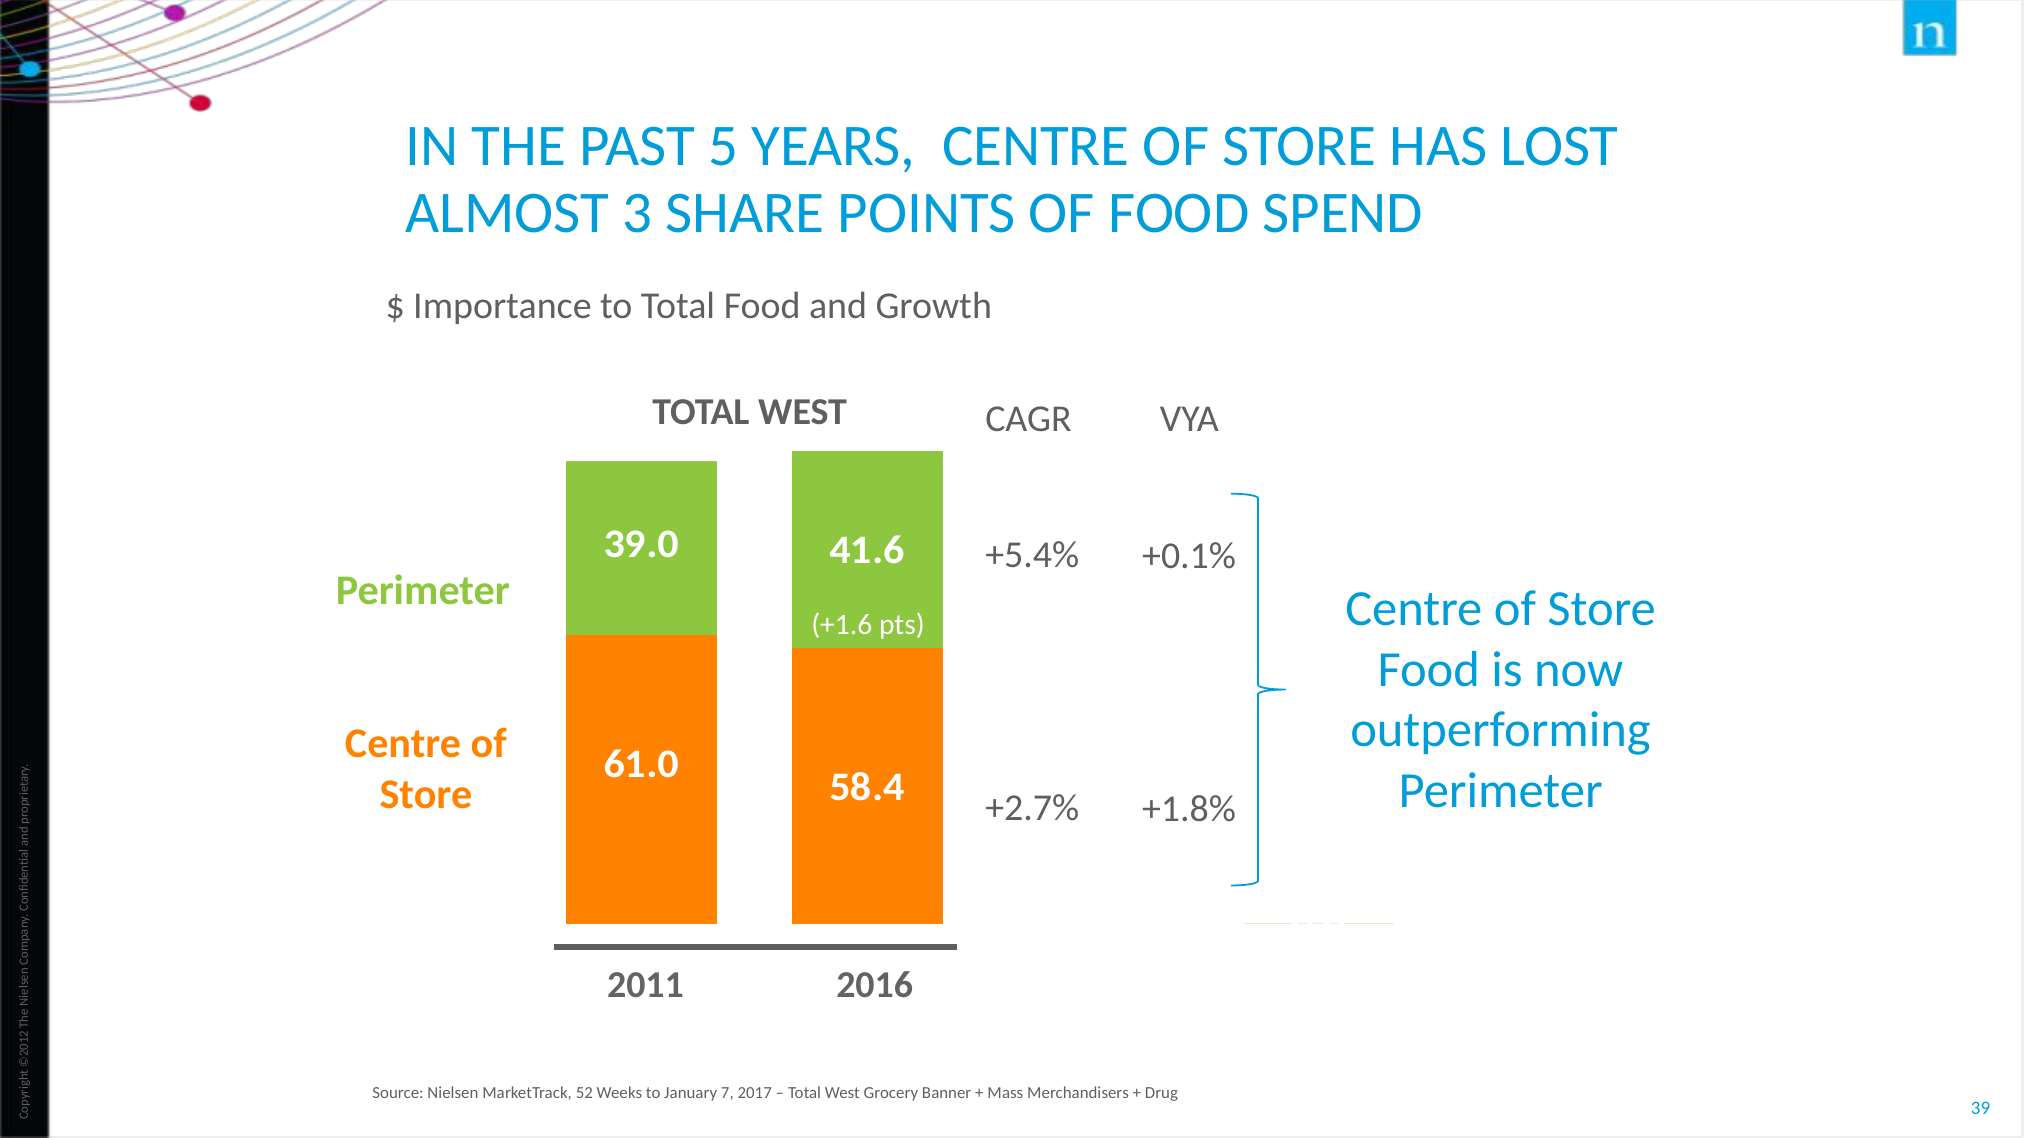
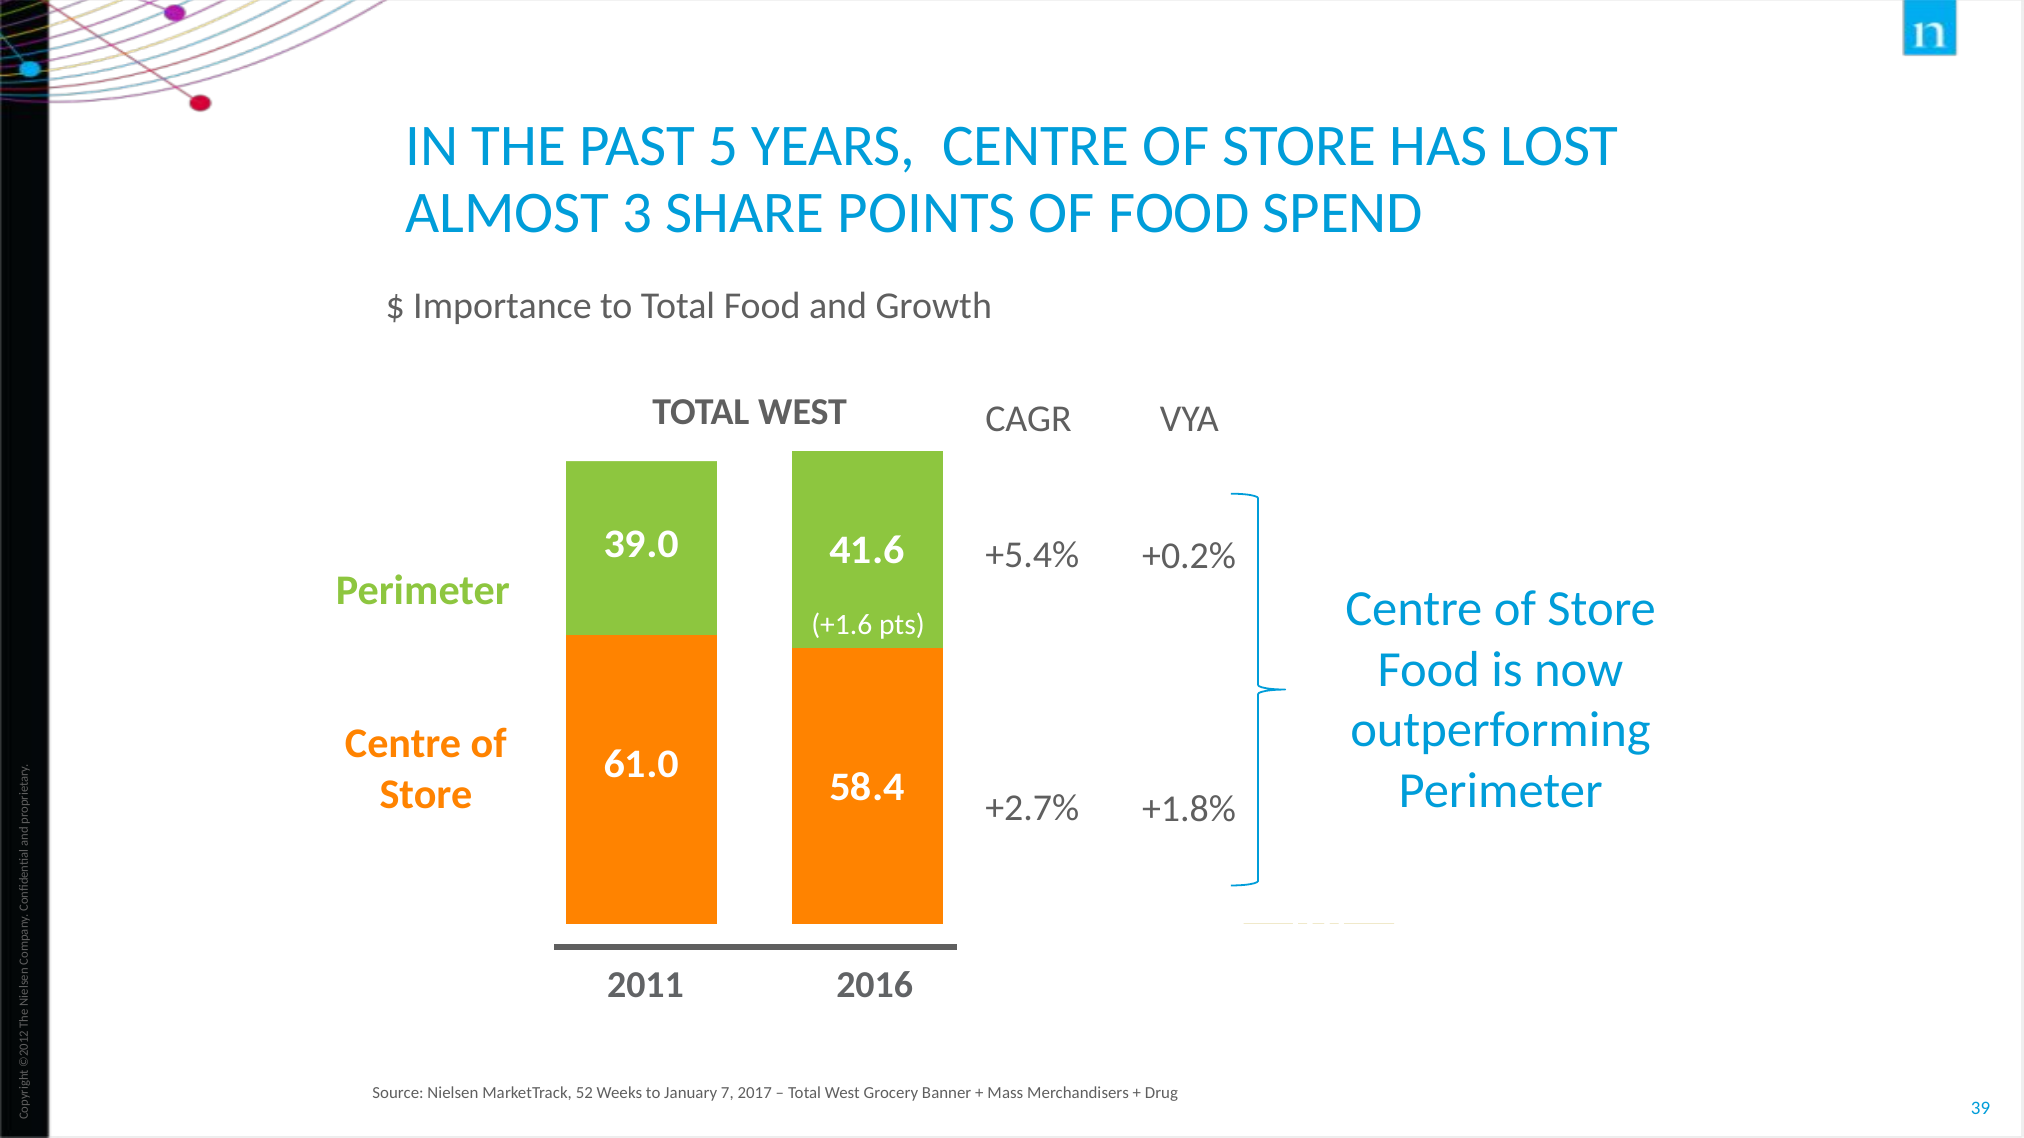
+0.1%: +0.1% -> +0.2%
